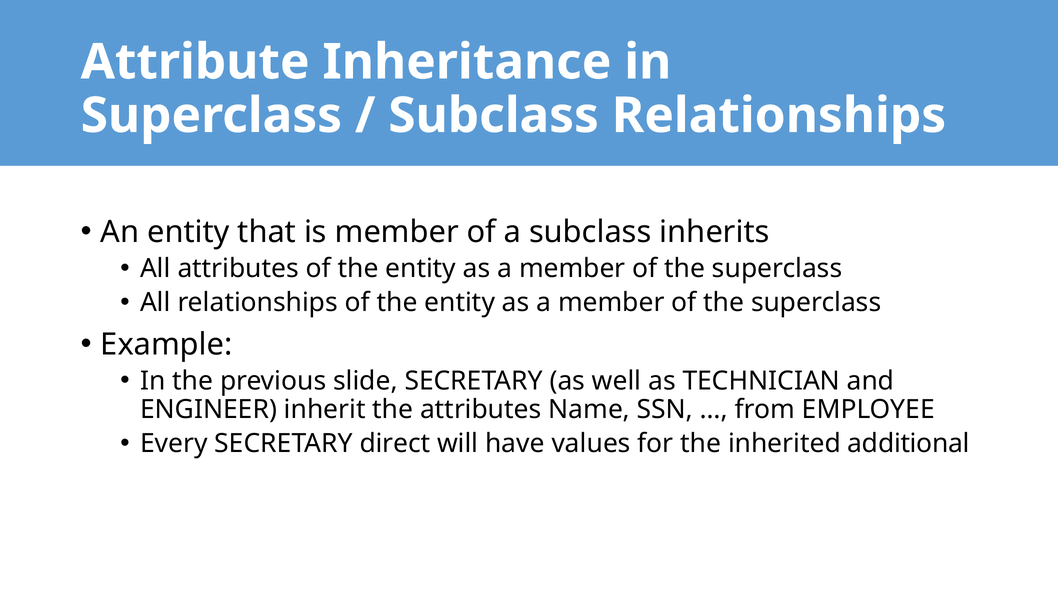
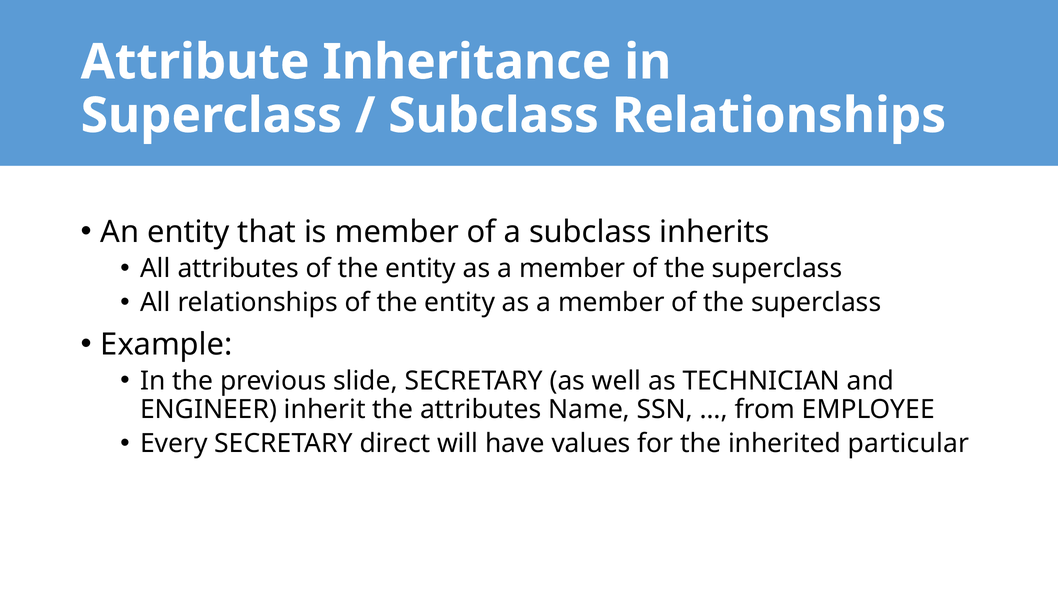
additional: additional -> particular
